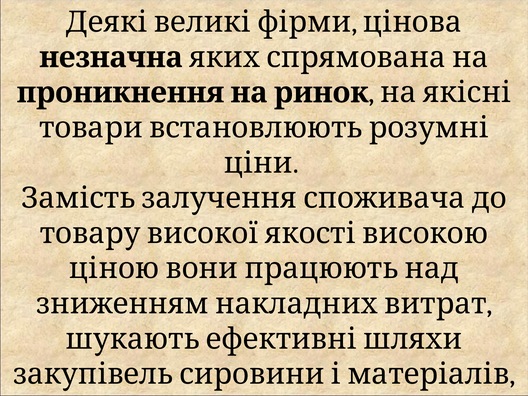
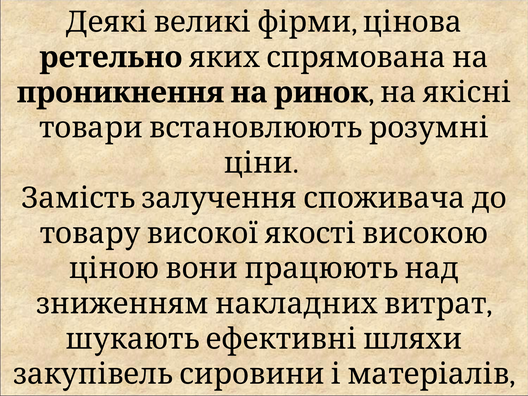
незначна: незначна -> ретельно
